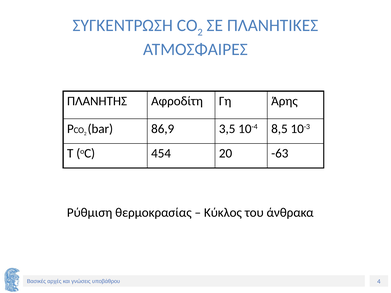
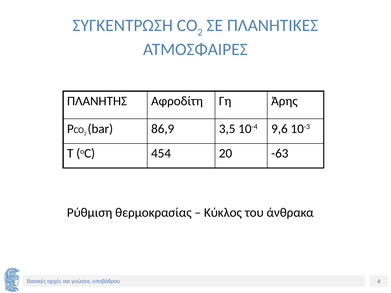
8,5: 8,5 -> 9,6
